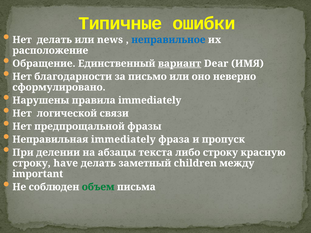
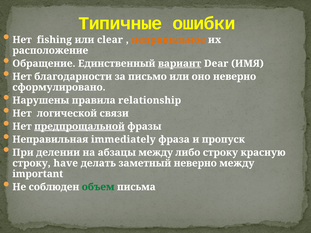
Нет делать: делать -> fishing
news: news -> clear
неправильное colour: blue -> orange
правила immediately: immediately -> relationship
предпрощальной underline: none -> present
абзацы текста: текста -> между
заметный children: children -> неверно
